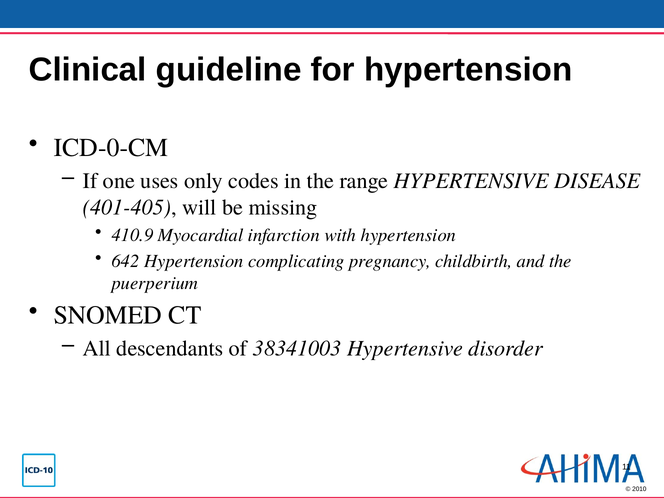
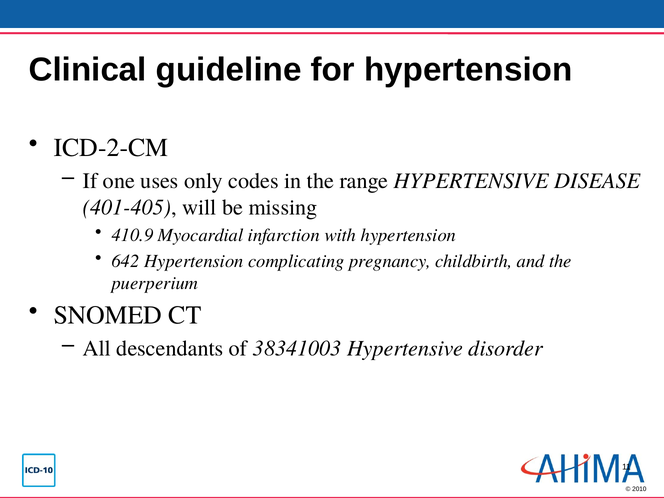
ICD-0-CM: ICD-0-CM -> ICD-2-CM
